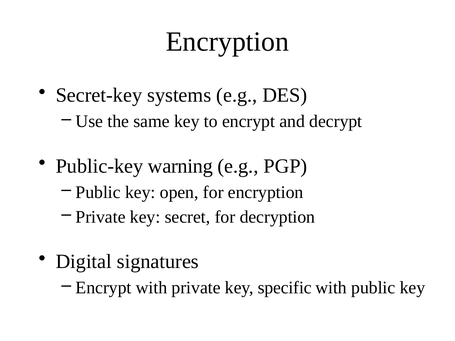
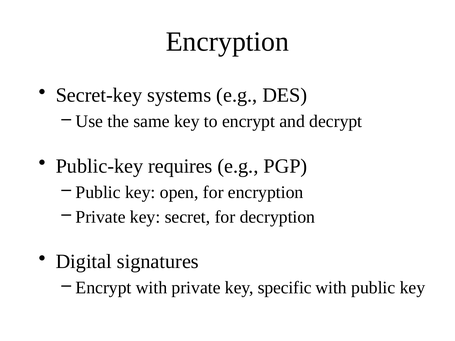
warning: warning -> requires
